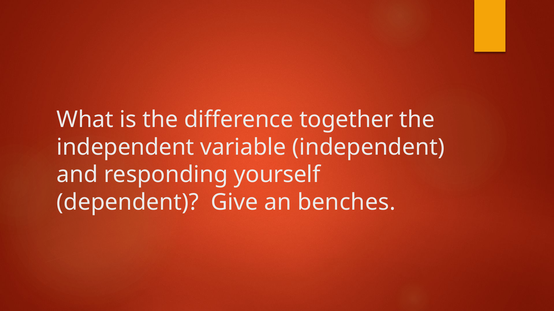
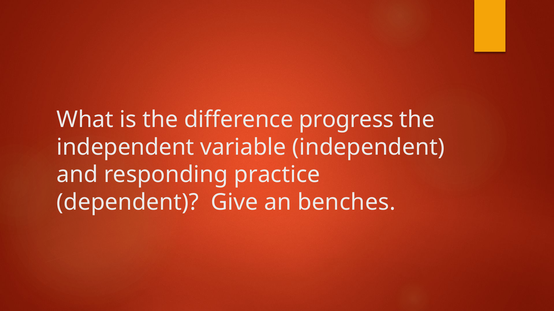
together: together -> progress
yourself: yourself -> practice
